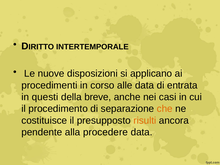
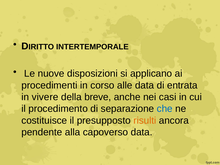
questi: questi -> vivere
che colour: orange -> blue
procedere: procedere -> capoverso
